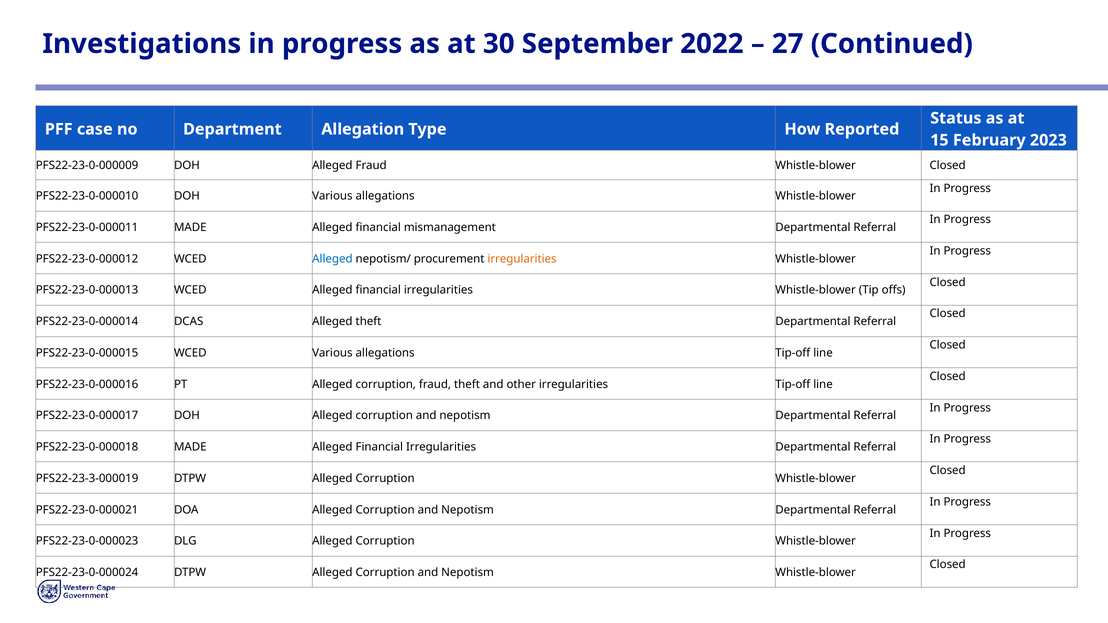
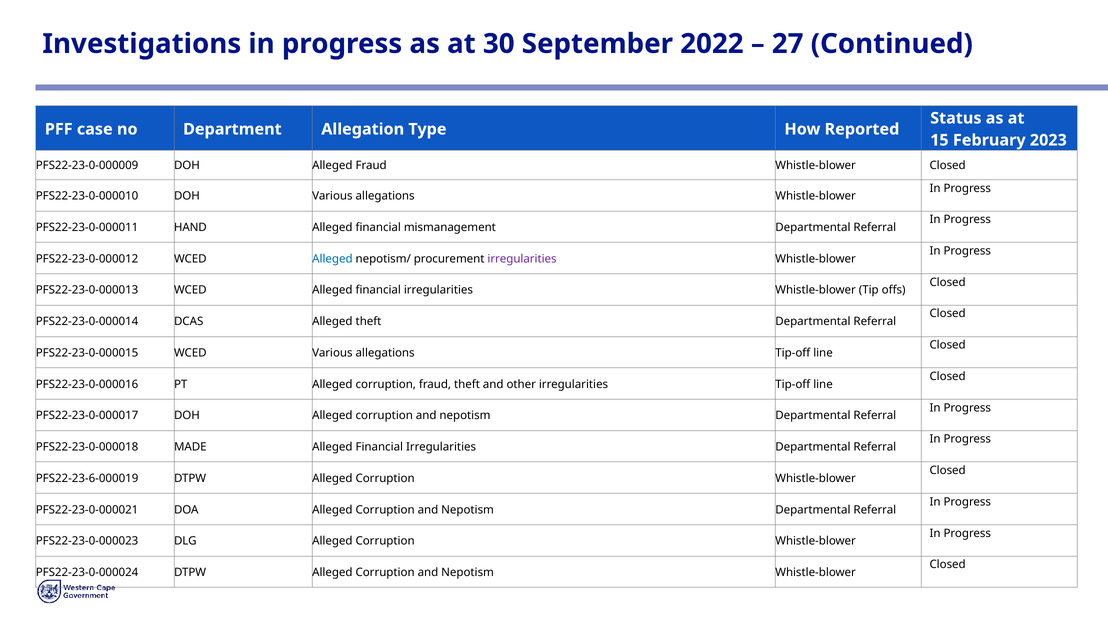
PFS22-23-0-000011 MADE: MADE -> HAND
irregularities at (522, 259) colour: orange -> purple
PFS22-23-3-000019: PFS22-23-3-000019 -> PFS22-23-6-000019
